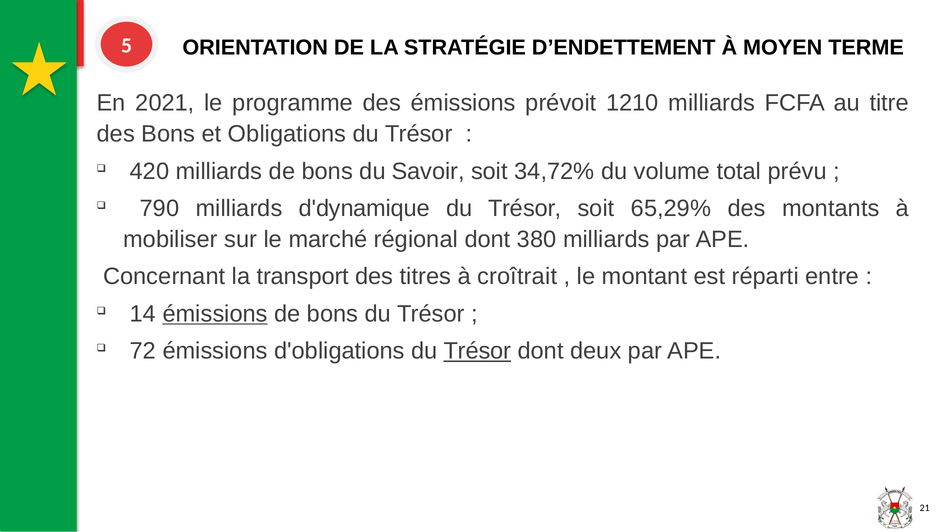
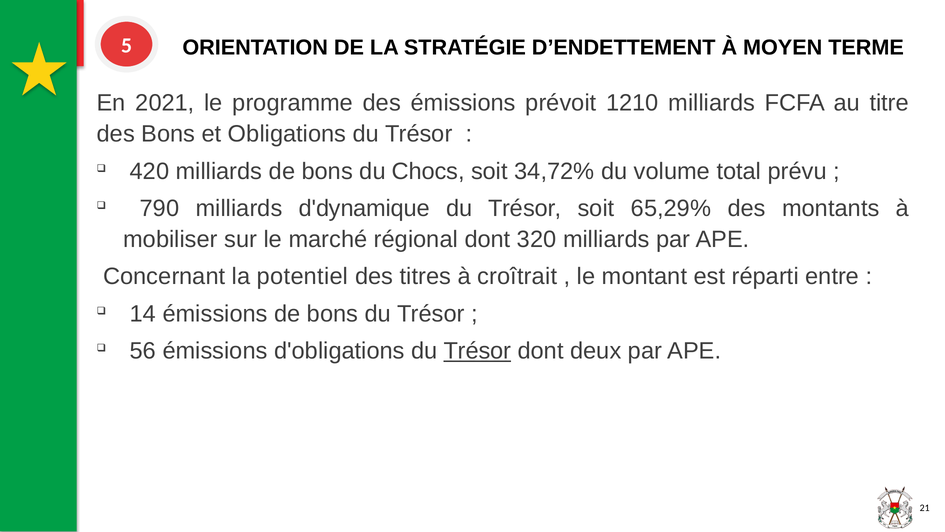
Savoir: Savoir -> Chocs
380: 380 -> 320
transport: transport -> potentiel
émissions at (215, 314) underline: present -> none
72: 72 -> 56
